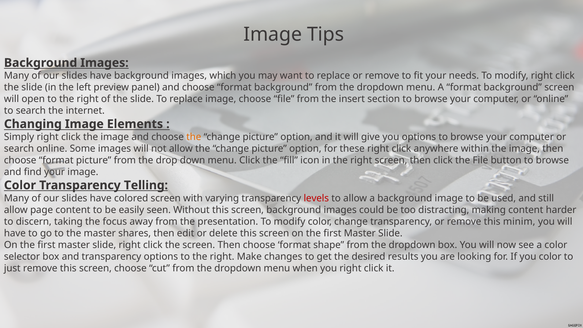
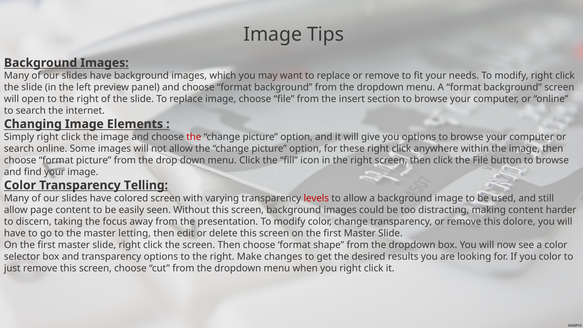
the at (194, 137) colour: orange -> red
minim: minim -> dolore
shares: shares -> letting
